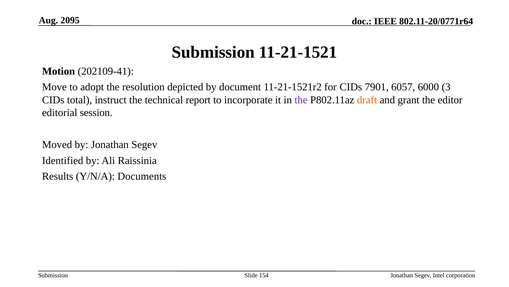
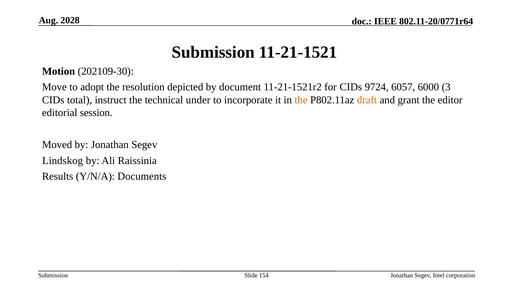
2095: 2095 -> 2028
202109-41: 202109-41 -> 202109-30
7901: 7901 -> 9724
report: report -> under
the at (301, 100) colour: purple -> orange
Identified: Identified -> Lindskog
